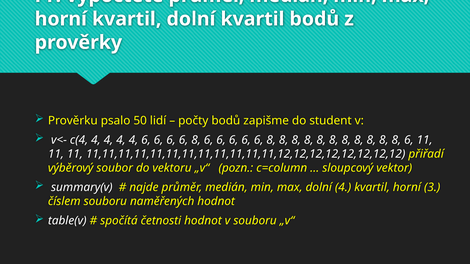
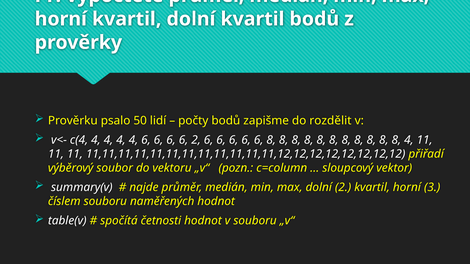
student: student -> rozdělit
8 at (196, 140): 8 -> 2
8 8 6: 6 -> 4
dolní 4: 4 -> 2
